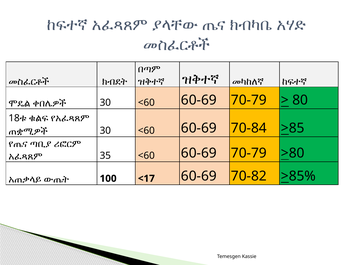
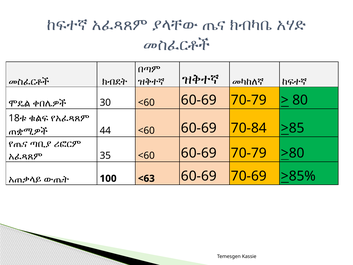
ጠቋሚዎች 30: 30 -> 44
<17: <17 -> <63
70-82: 70-82 -> 70-69
